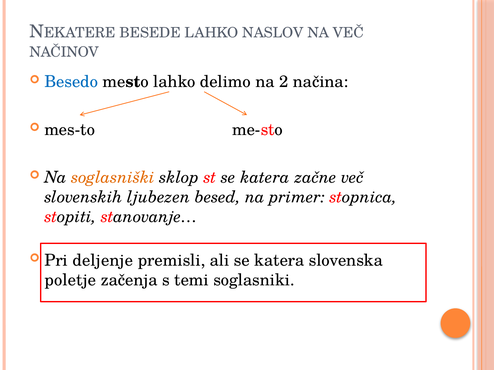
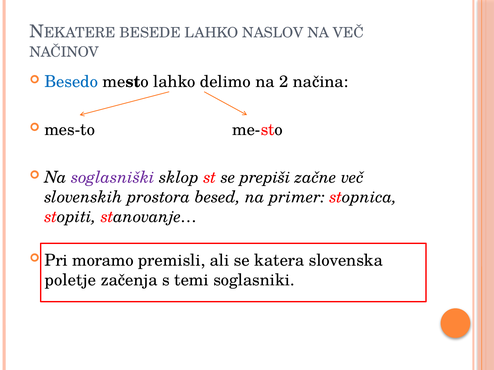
soglasniški colour: orange -> purple
st se katera: katera -> prepiši
ljubezen: ljubezen -> prostora
deljenje: deljenje -> moramo
